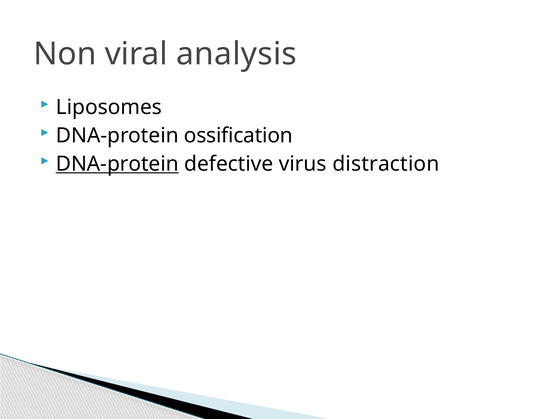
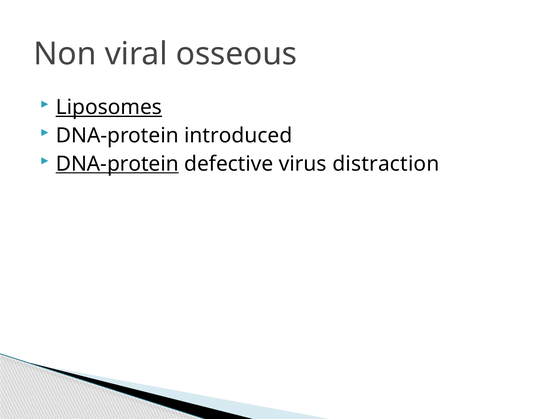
analysis: analysis -> osseous
Liposomes underline: none -> present
ossification: ossification -> introduced
